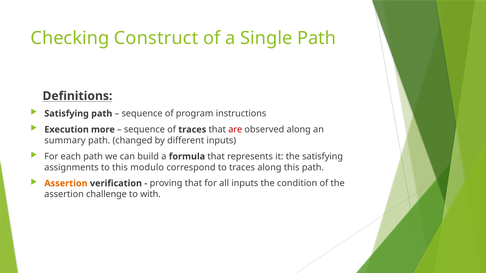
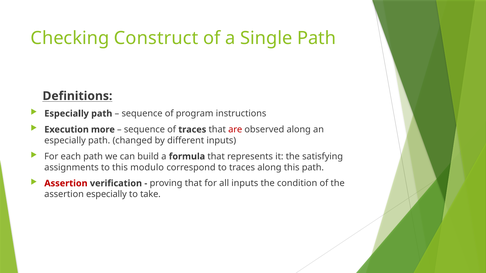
Satisfying at (67, 114): Satisfying -> Especially
summary at (65, 141): summary -> especially
Assertion at (66, 184) colour: orange -> red
assertion challenge: challenge -> especially
with: with -> take
